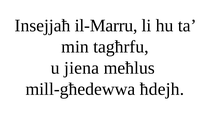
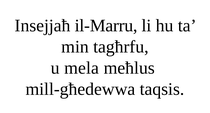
jiena: jiena -> mela
ħdejh: ħdejh -> taqsis
